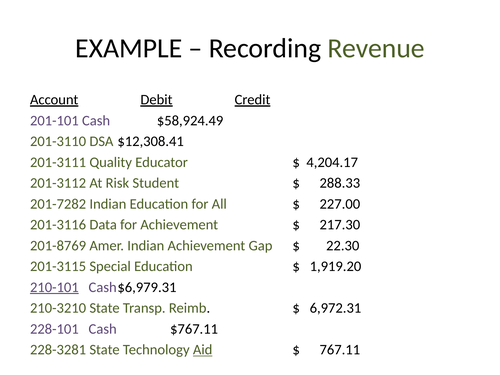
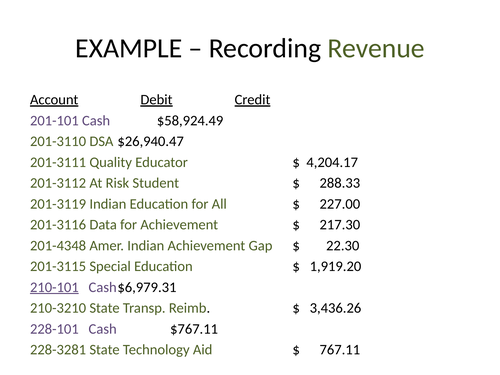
$12,308.41: $12,308.41 -> $26,940.47
201-7282: 201-7282 -> 201-3119
201-8769: 201-8769 -> 201-4348
6,972.31: 6,972.31 -> 3,436.26
Aid underline: present -> none
